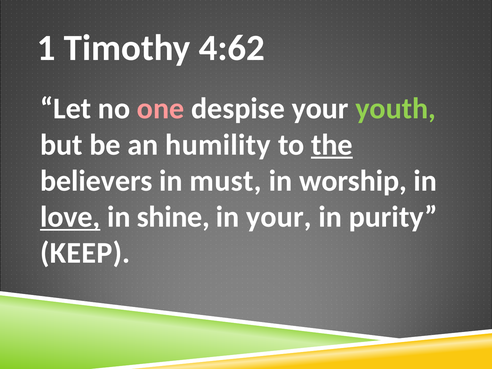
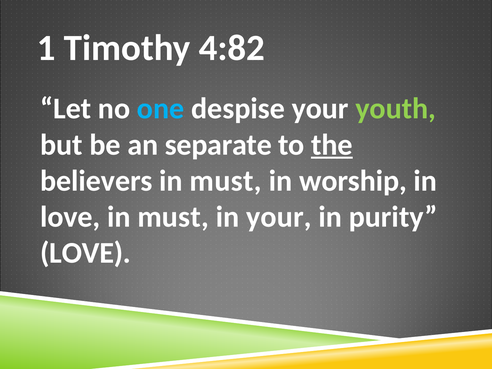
4:62: 4:62 -> 4:82
one colour: pink -> light blue
humility: humility -> separate
love at (70, 217) underline: present -> none
shine at (173, 217): shine -> must
KEEP at (85, 253): KEEP -> LOVE
